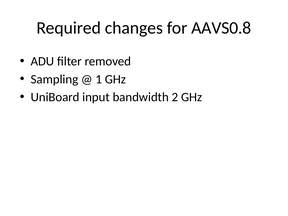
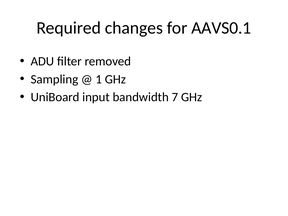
AAVS0.8: AAVS0.8 -> AAVS0.1
2: 2 -> 7
